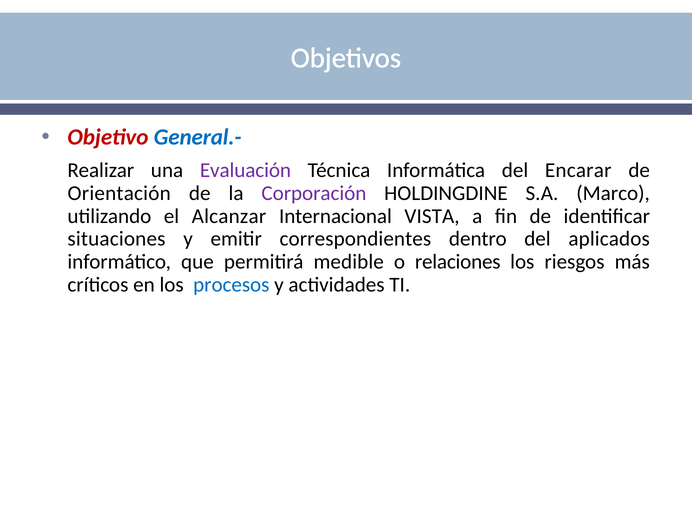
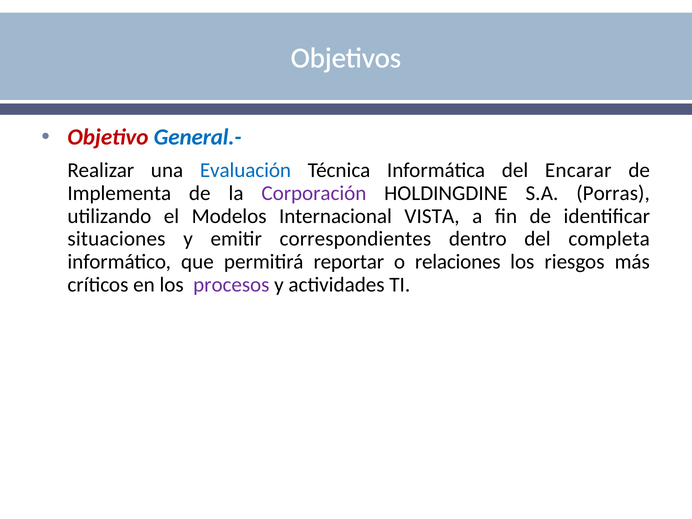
Evaluación colour: purple -> blue
Orientación: Orientación -> Implementa
Marco: Marco -> Porras
Alcanzar: Alcanzar -> Modelos
aplicados: aplicados -> completa
medible: medible -> reportar
procesos colour: blue -> purple
